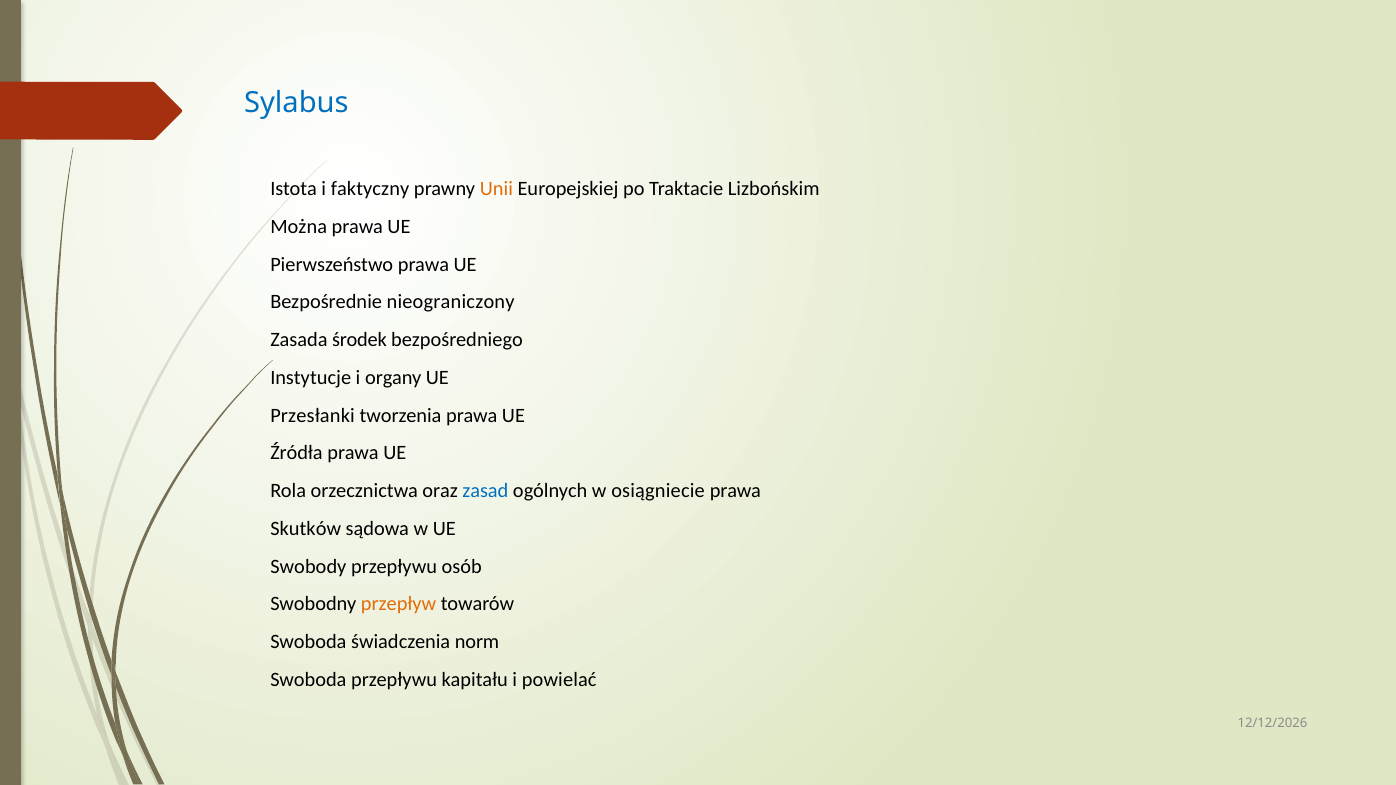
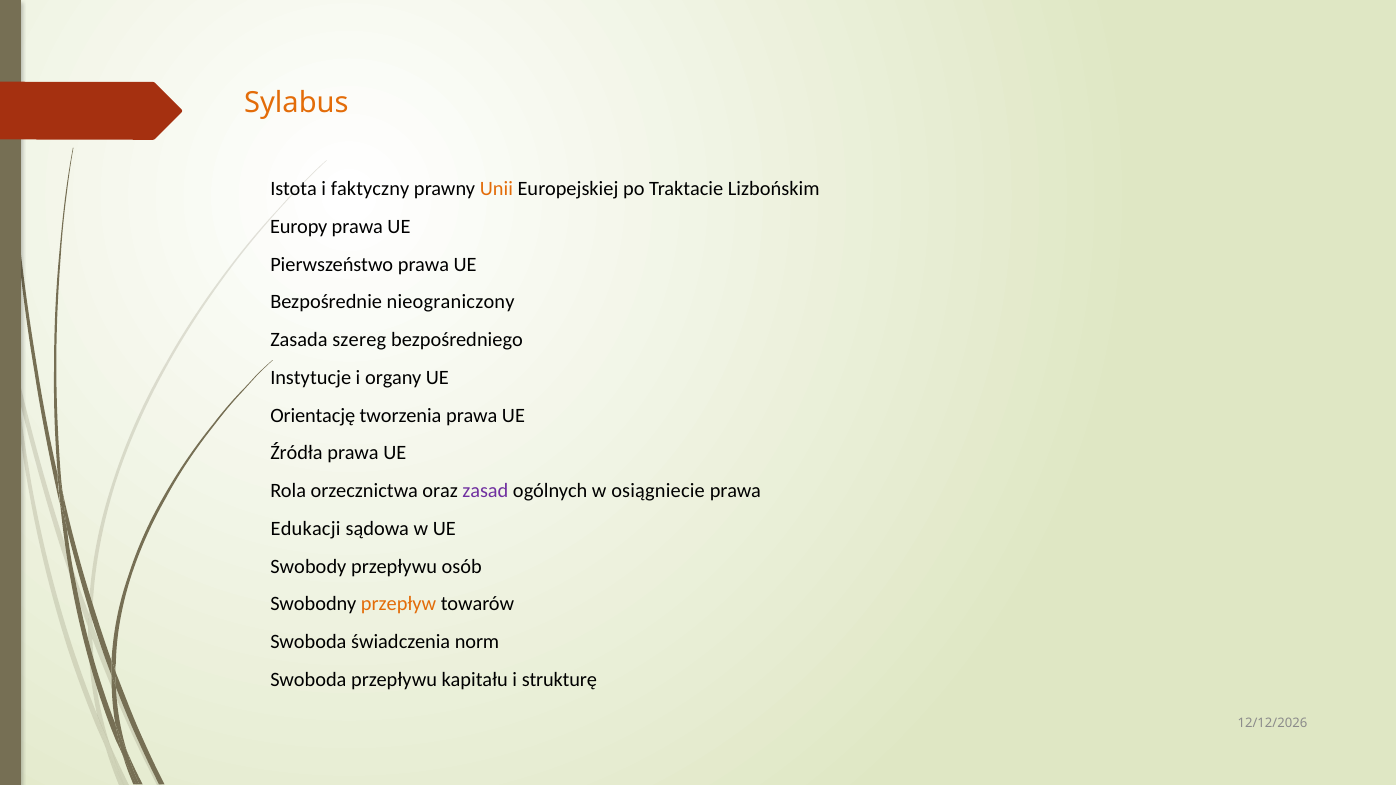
Sylabus colour: blue -> orange
Można: Można -> Europy
środek: środek -> szereg
Przesłanki: Przesłanki -> Orientację
zasad colour: blue -> purple
Skutków: Skutków -> Edukacji
powielać: powielać -> strukturę
